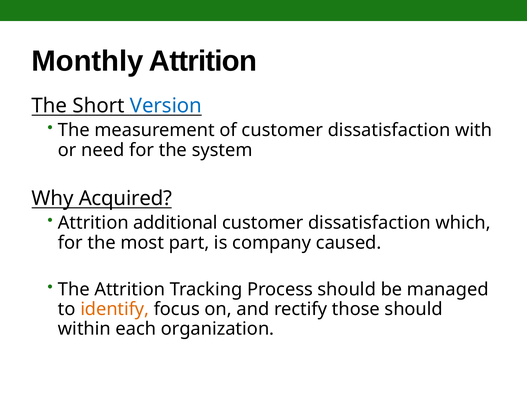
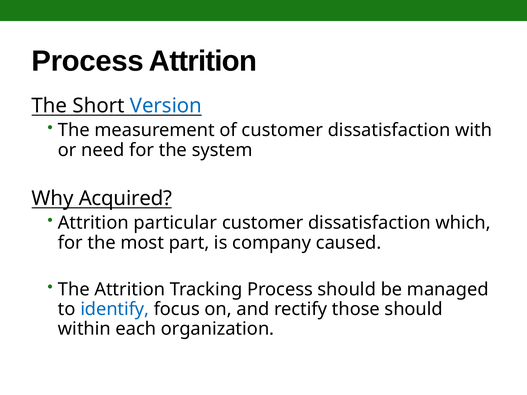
Monthly at (88, 61): Monthly -> Process
additional: additional -> particular
identify colour: orange -> blue
